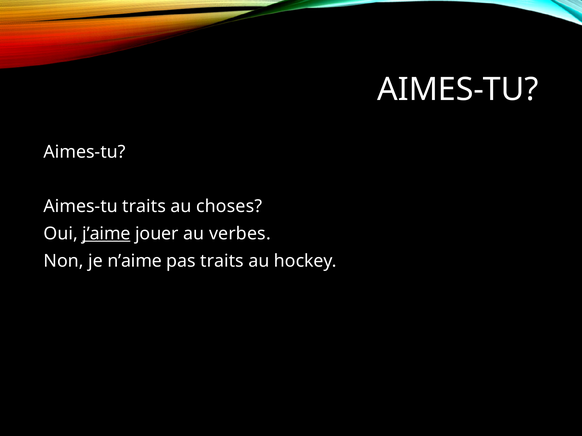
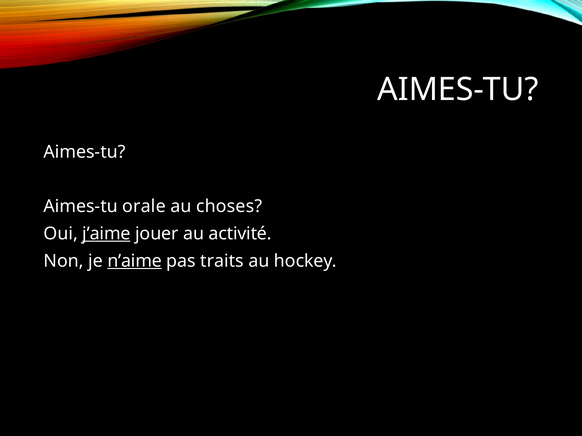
Aimes-tu traits: traits -> orale
verbes: verbes -> activité
n’aime underline: none -> present
